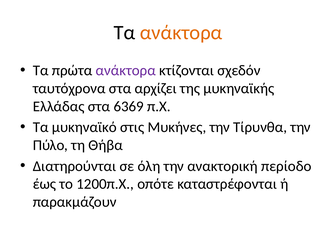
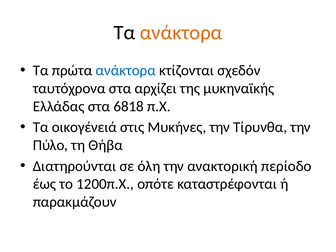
ανάκτορα at (126, 70) colour: purple -> blue
6369: 6369 -> 6818
μυκηναϊκό: μυκηναϊκό -> οικογένειά
